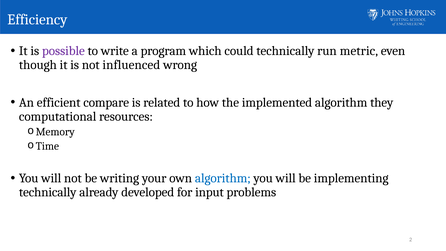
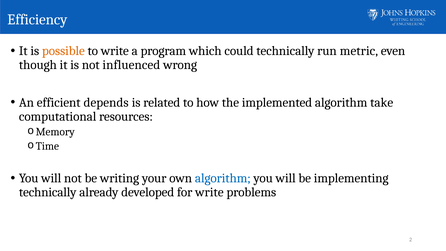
possible colour: purple -> orange
compare: compare -> depends
they: they -> take
for input: input -> write
